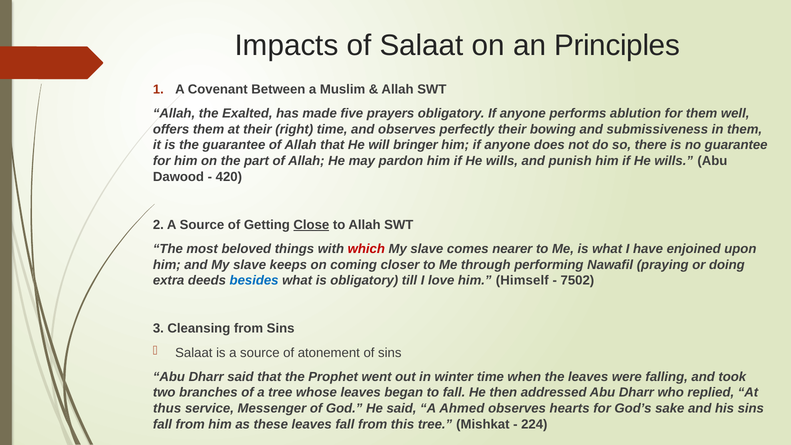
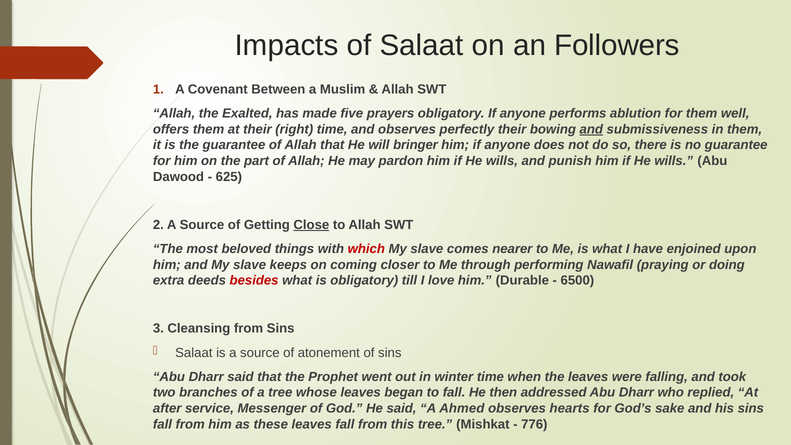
Principles: Principles -> Followers
and at (591, 129) underline: none -> present
420: 420 -> 625
besides colour: blue -> red
Himself: Himself -> Durable
7502: 7502 -> 6500
thus: thus -> after
224: 224 -> 776
